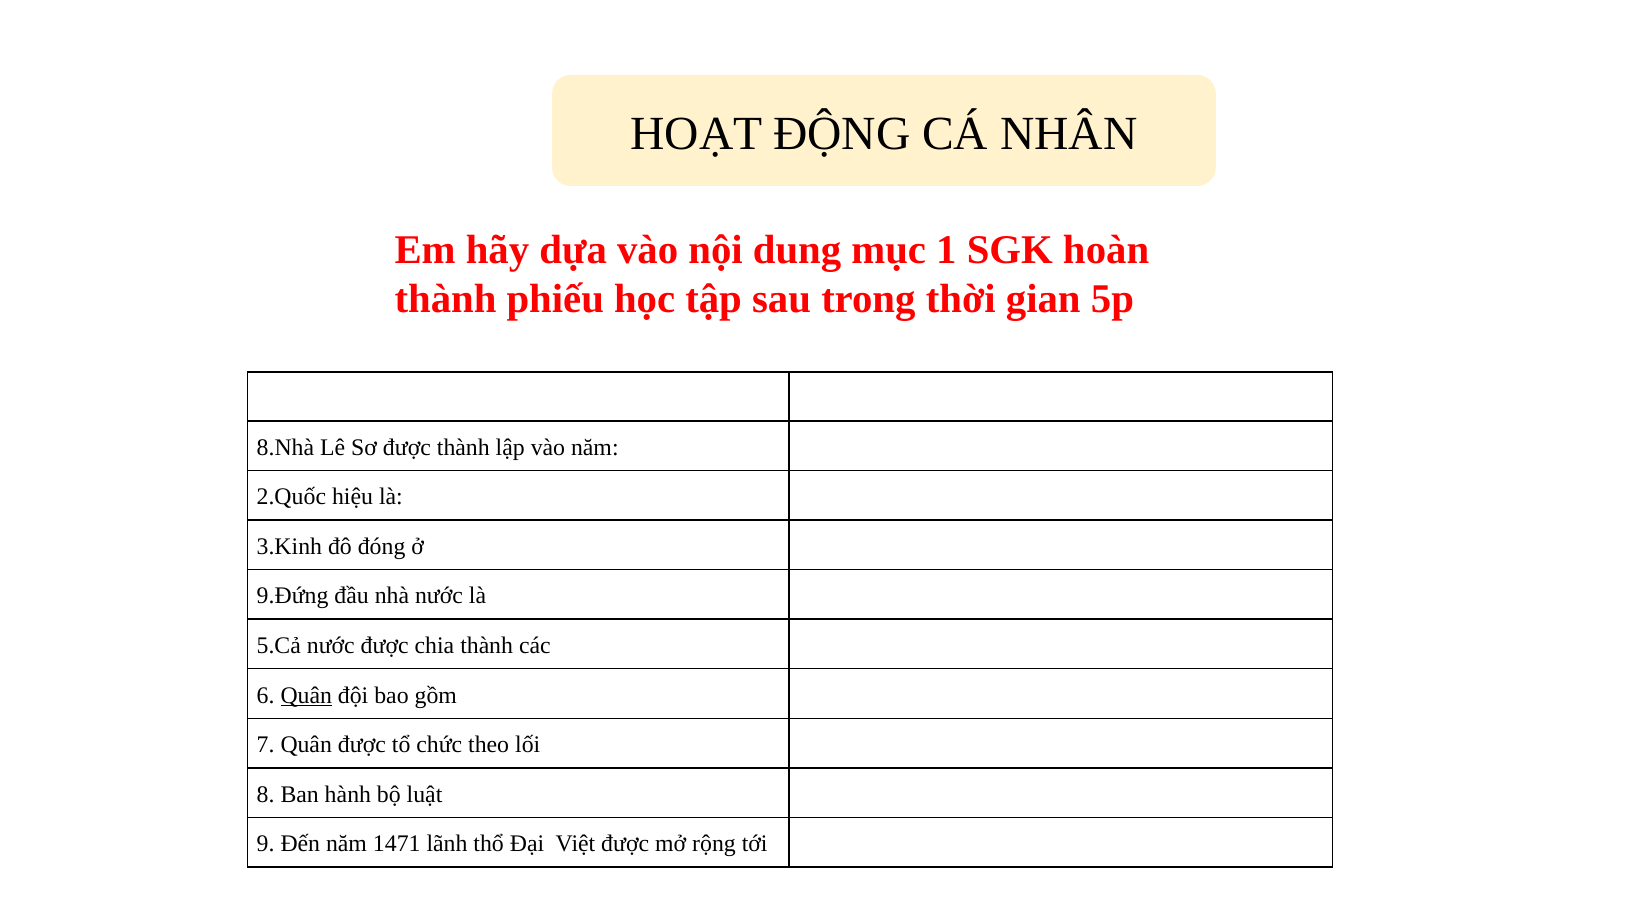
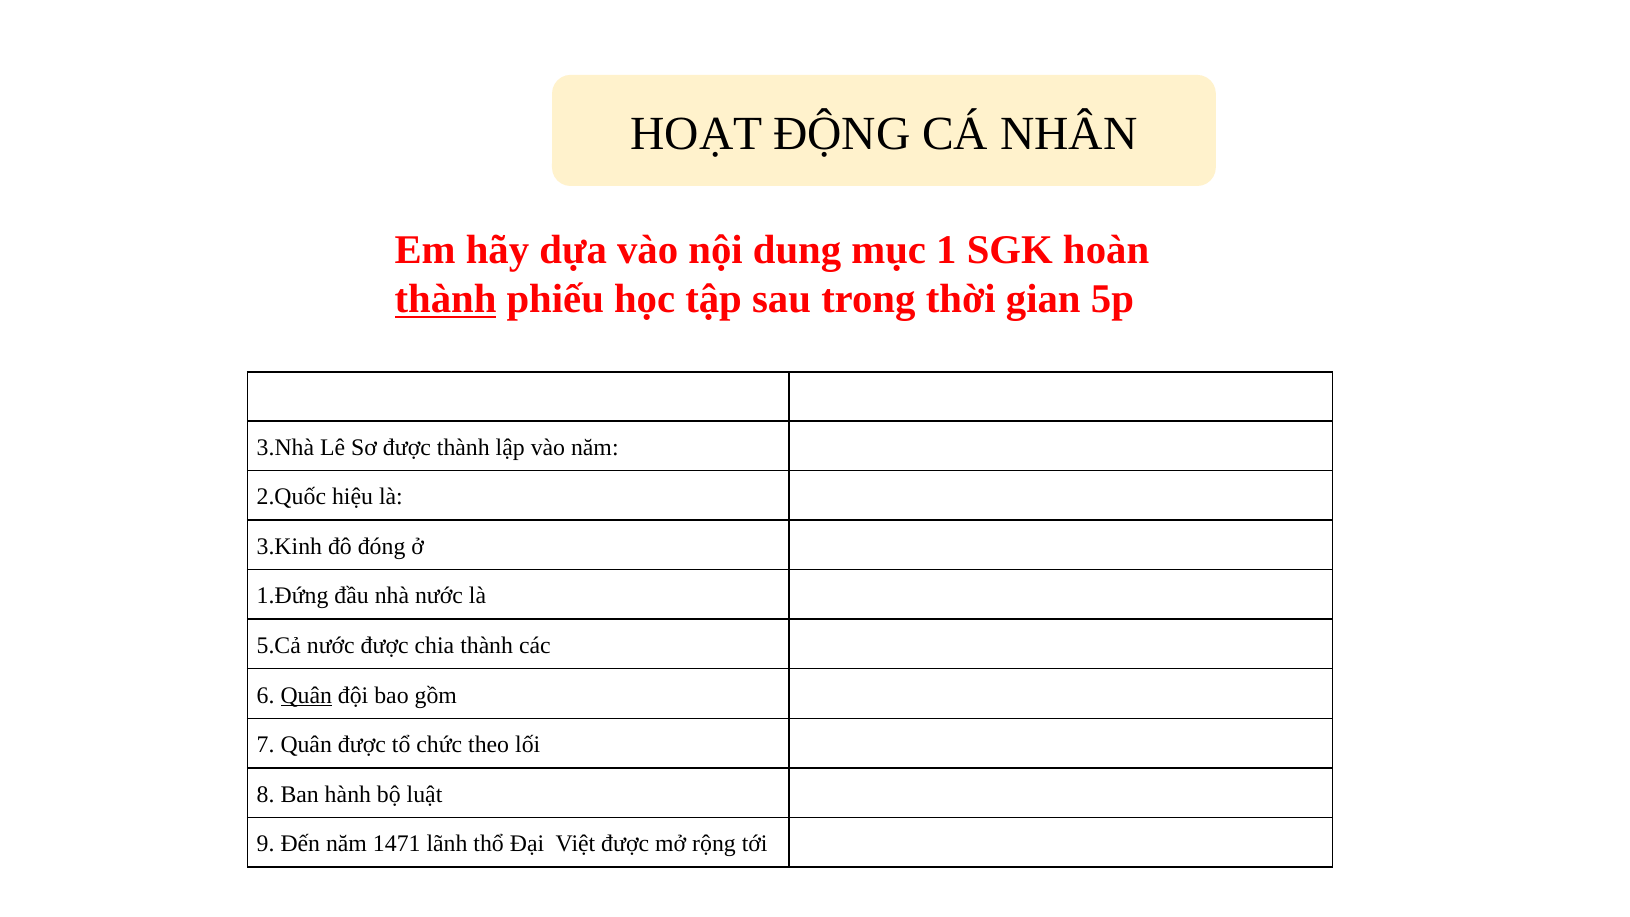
thành at (446, 299) underline: none -> present
8.Nhà: 8.Nhà -> 3.Nhà
9.Đứng: 9.Đứng -> 1.Đứng
